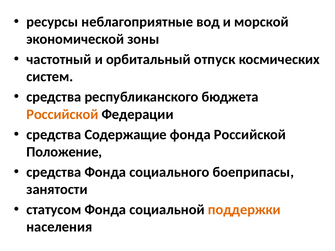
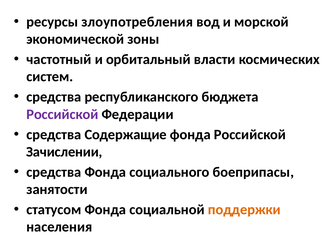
неблагоприятные: неблагоприятные -> злоупотребления
отпуск: отпуск -> власти
Российской at (62, 114) colour: orange -> purple
Положение: Положение -> Зачислении
